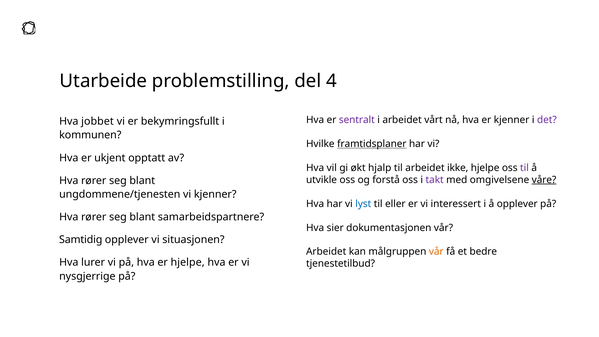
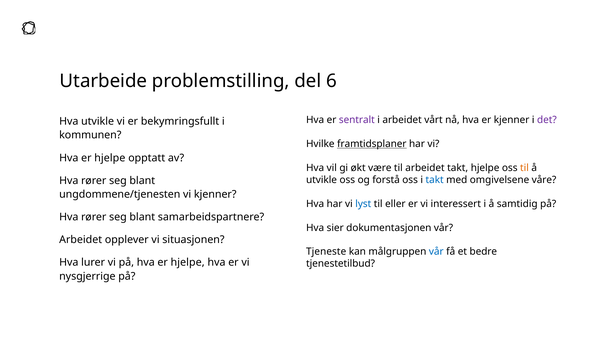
4: 4 -> 6
Hva jobbet: jobbet -> utvikle
ukjent at (110, 158): ukjent -> hjelpe
hjalp: hjalp -> være
arbeidet ikke: ikke -> takt
til at (524, 168) colour: purple -> orange
takt at (435, 180) colour: purple -> blue
våre underline: present -> none
å opplever: opplever -> samtidig
Samtidig at (81, 240): Samtidig -> Arbeidet
Arbeidet at (326, 252): Arbeidet -> Tjeneste
vår at (436, 252) colour: orange -> blue
